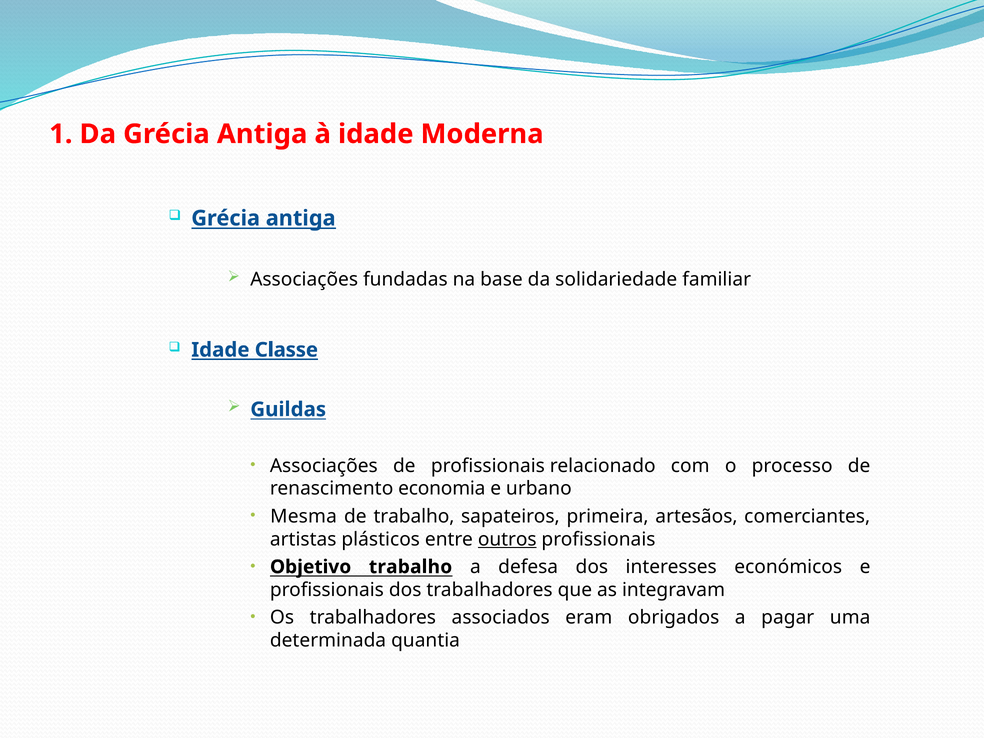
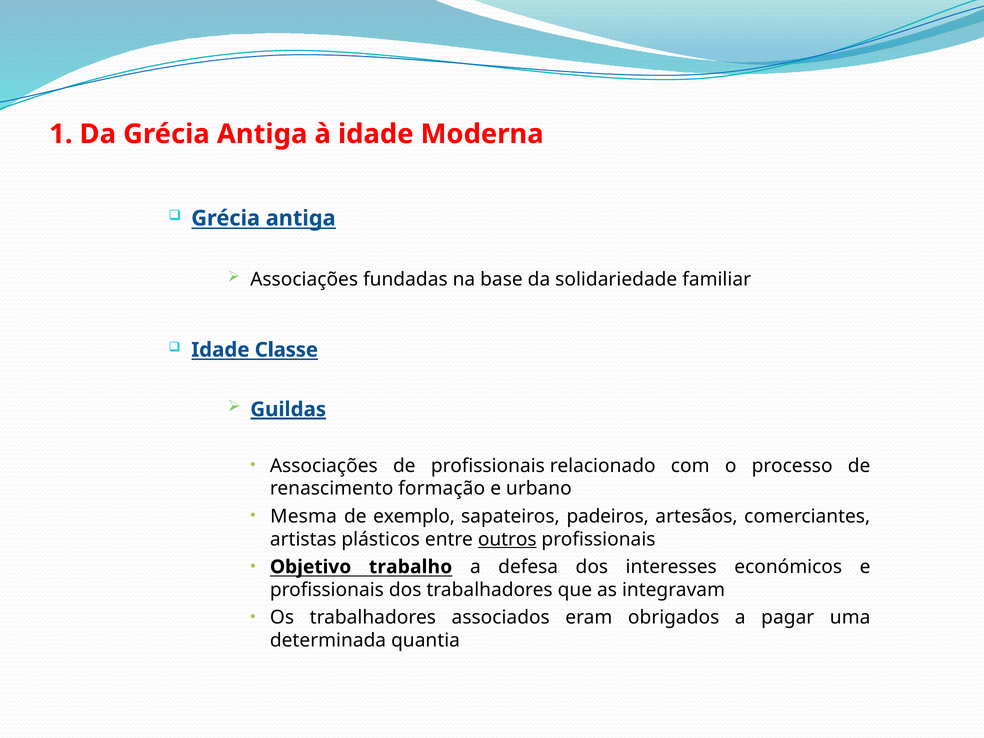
Guildas underline: none -> present
economia: economia -> formação
de trabalho: trabalho -> exemplo
primeira: primeira -> padeiros
